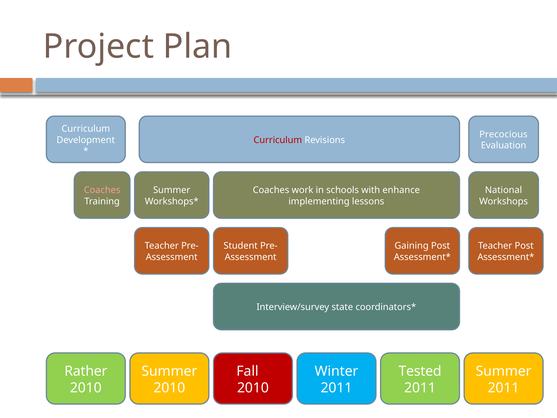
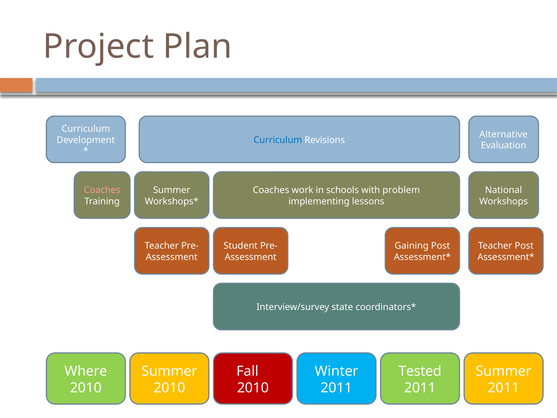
Precocious: Precocious -> Alternative
Curriculum at (278, 140) colour: red -> blue
enhance: enhance -> problem
Rather: Rather -> Where
